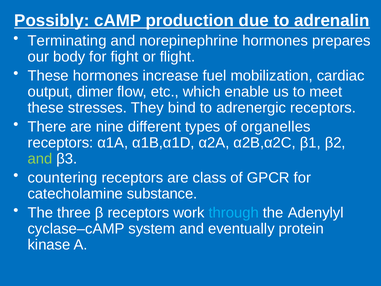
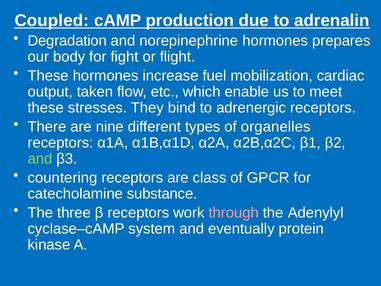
Possibly: Possibly -> Coupled
Terminating: Terminating -> Degradation
dimer: dimer -> taken
through colour: light blue -> pink
